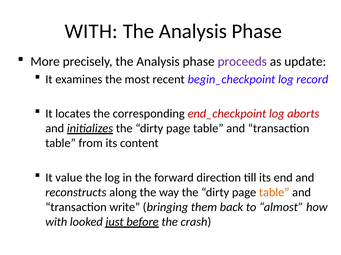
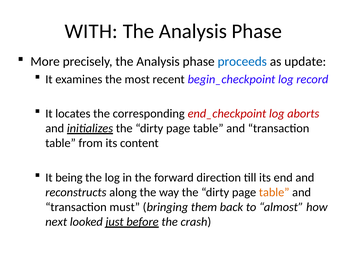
proceeds colour: purple -> blue
value: value -> being
write: write -> must
with at (56, 223): with -> next
